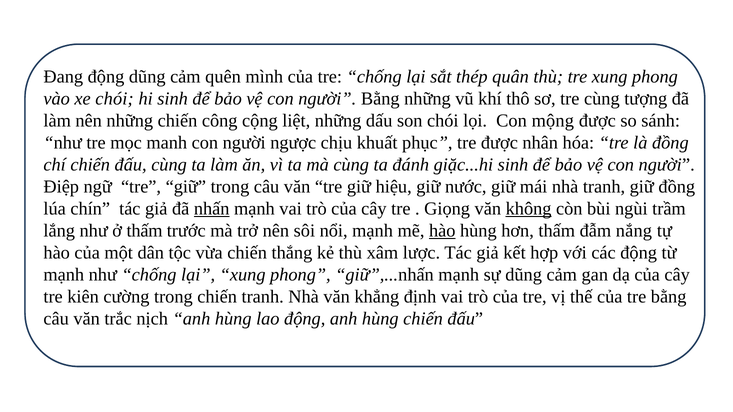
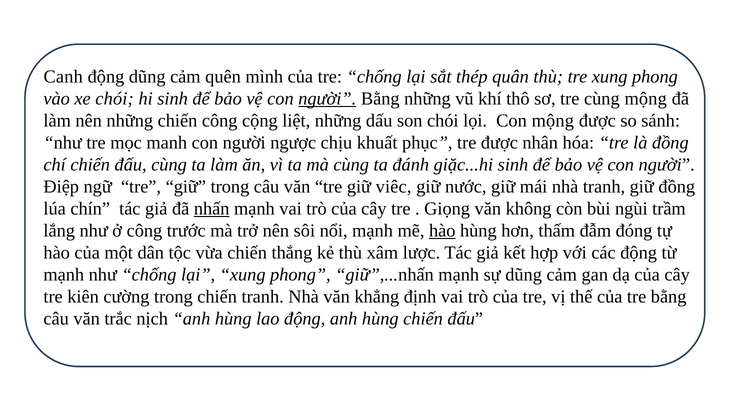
Đang: Đang -> Canh
người at (327, 99) underline: none -> present
cùng tượng: tượng -> mộng
hiệu: hiệu -> viêc
không underline: present -> none
ở thấm: thấm -> công
nắng: nắng -> đóng
